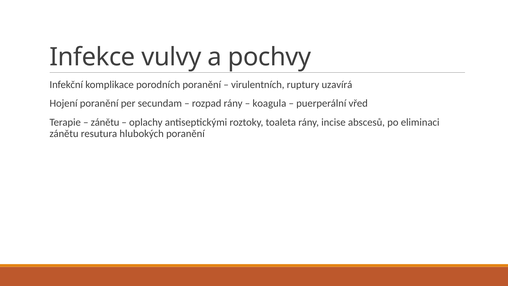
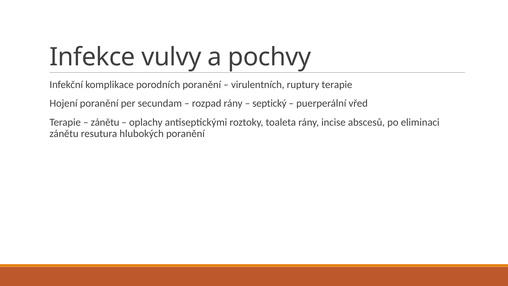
ruptury uzavírá: uzavírá -> terapie
koagula: koagula -> septický
